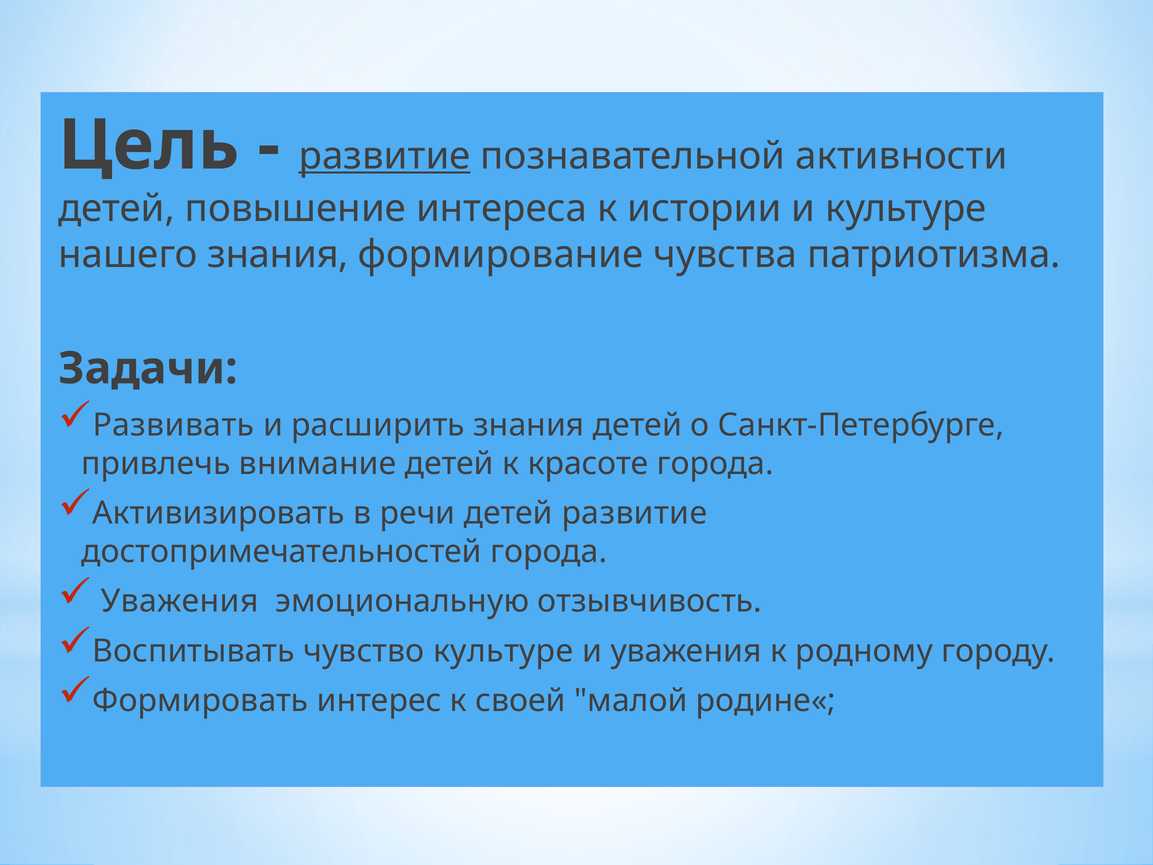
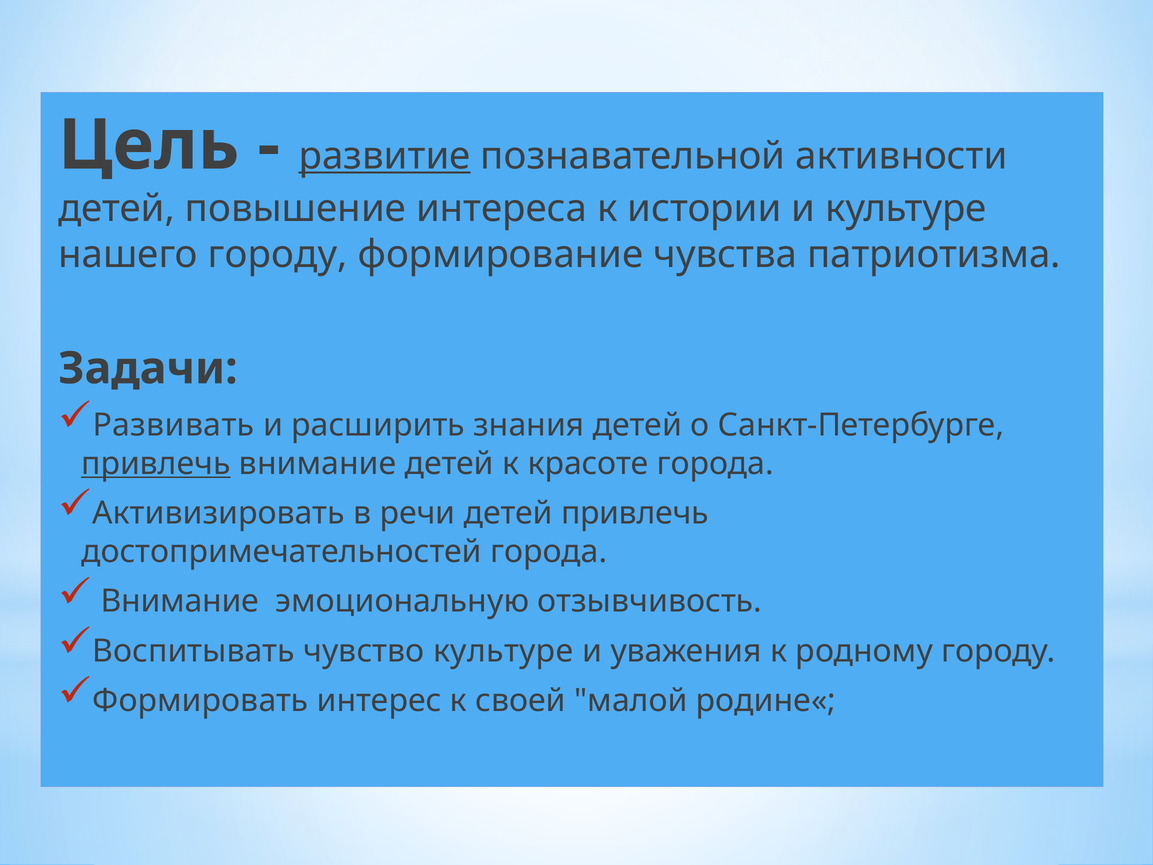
нашего знания: знания -> городу
привлечь at (156, 463) underline: none -> present
детей развитие: развитие -> привлечь
Уважения at (180, 601): Уважения -> Внимание
